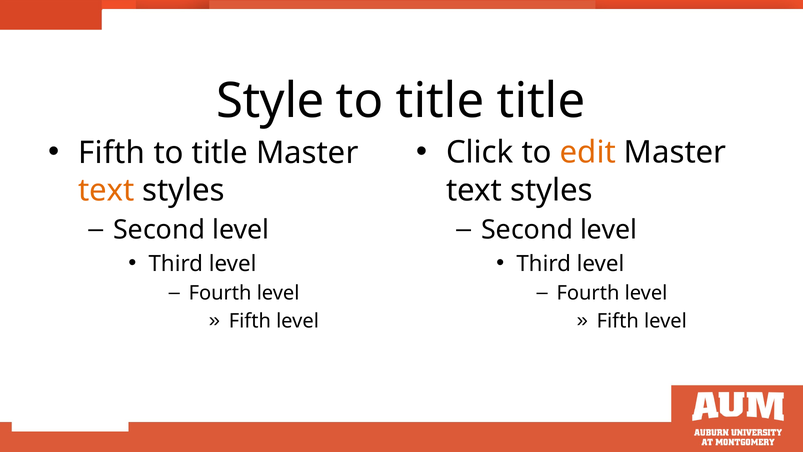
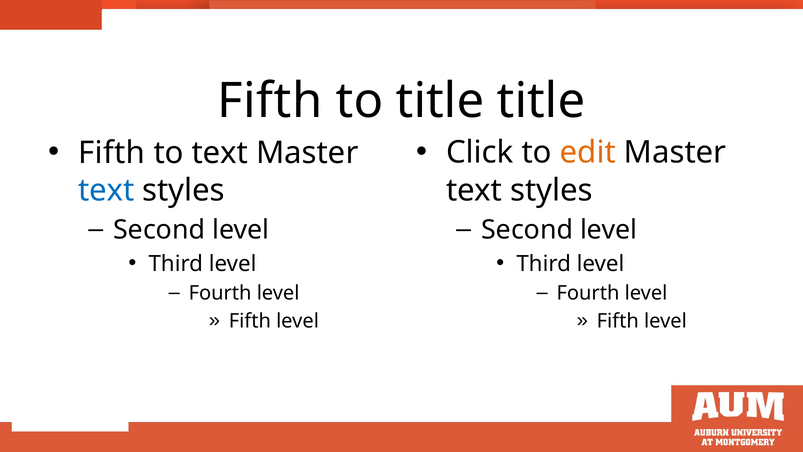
Style at (270, 101): Style -> Fifth
title at (220, 153): title -> text
text at (106, 190) colour: orange -> blue
